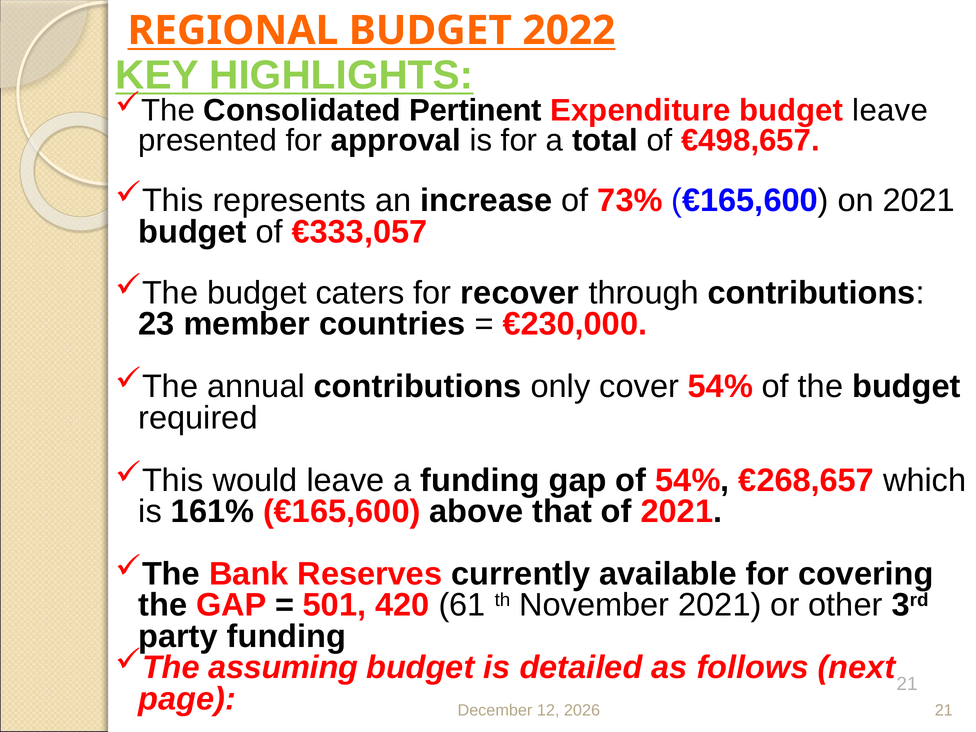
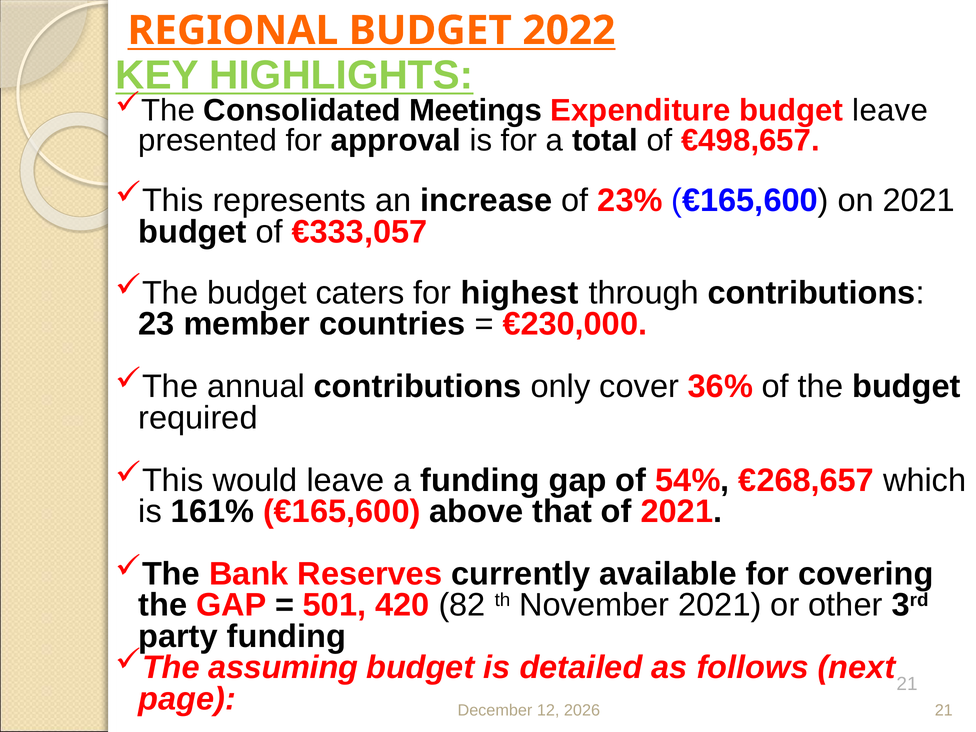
Pertinent: Pertinent -> Meetings
73%: 73% -> 23%
recover: recover -> highest
cover 54%: 54% -> 36%
61: 61 -> 82
